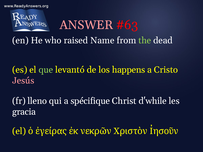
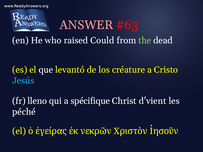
Name: Name -> Could
que colour: light green -> white
happens: happens -> créature
Jesús colour: pink -> light blue
d'while: d'while -> d'vient
gracia: gracia -> péché
